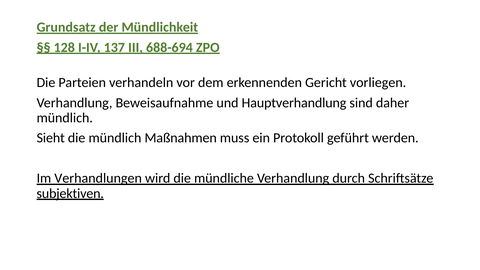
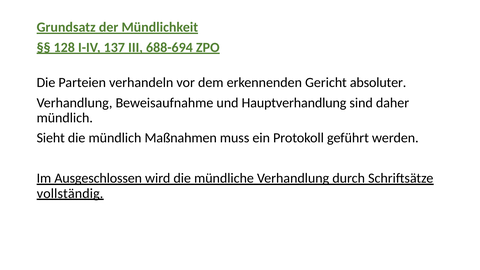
vorliegen: vorliegen -> absoluter
Verhandlungen: Verhandlungen -> Ausgeschlossen
subjektiven: subjektiven -> vollständig
